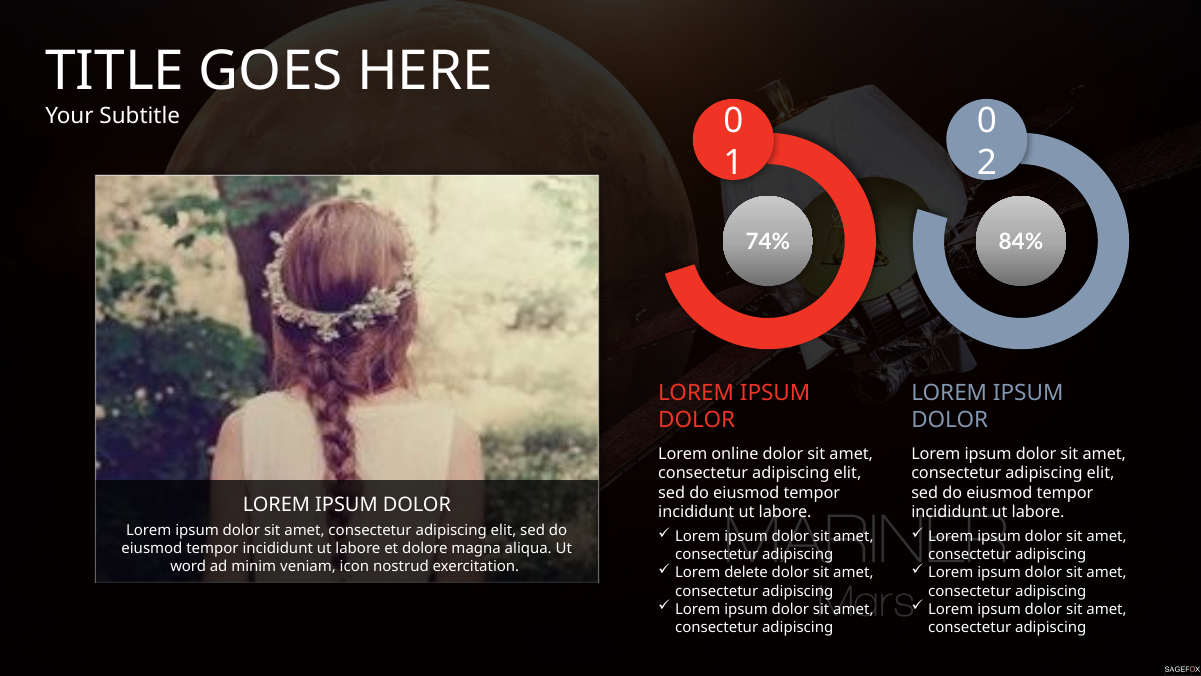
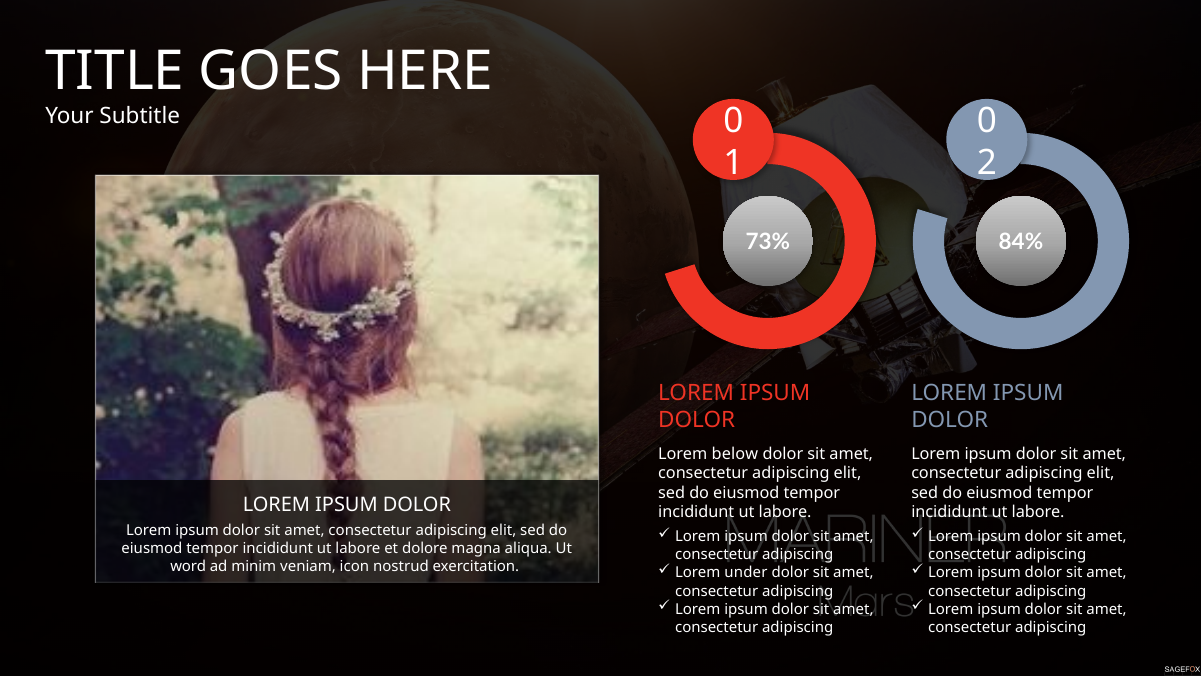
74%: 74% -> 73%
online: online -> below
delete: delete -> under
